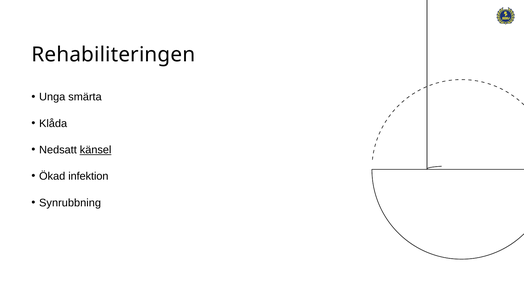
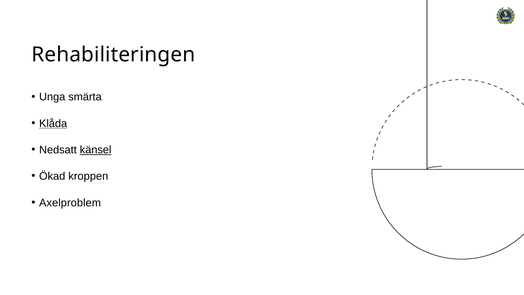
Klåda underline: none -> present
infektion: infektion -> kroppen
Synrubbning: Synrubbning -> Axelproblem
